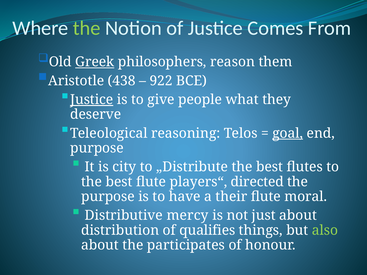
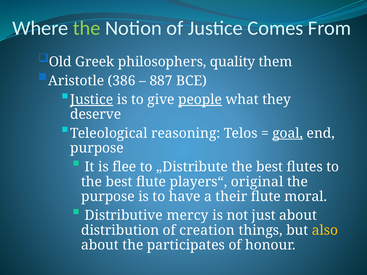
Greek underline: present -> none
reason: reason -> quality
438: 438 -> 386
922: 922 -> 887
people underline: none -> present
city: city -> flee
directed: directed -> original
qualifies: qualifies -> creation
also colour: light green -> yellow
